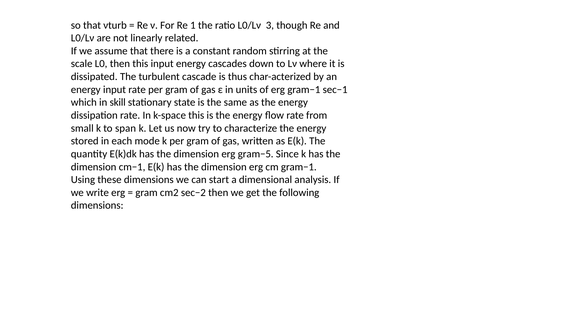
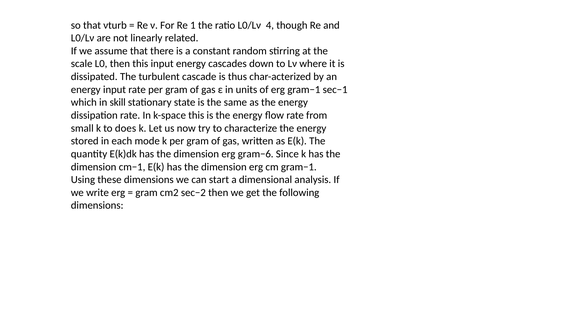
3: 3 -> 4
span: span -> does
gram−5: gram−5 -> gram−6
